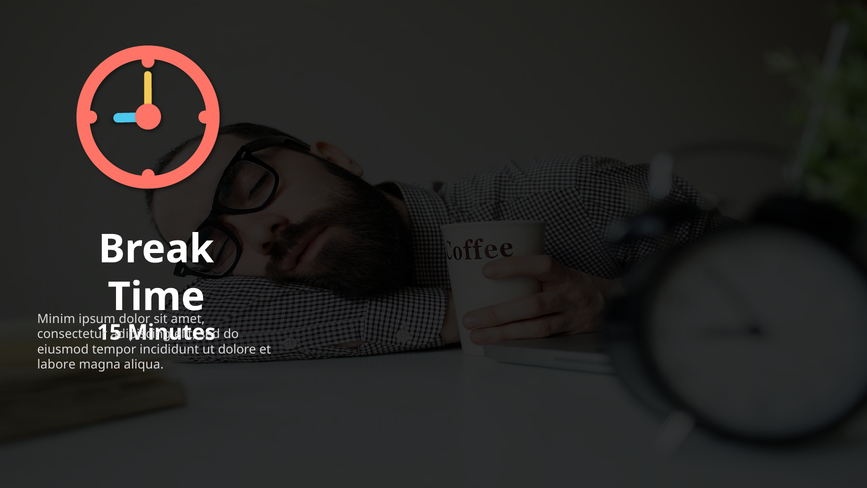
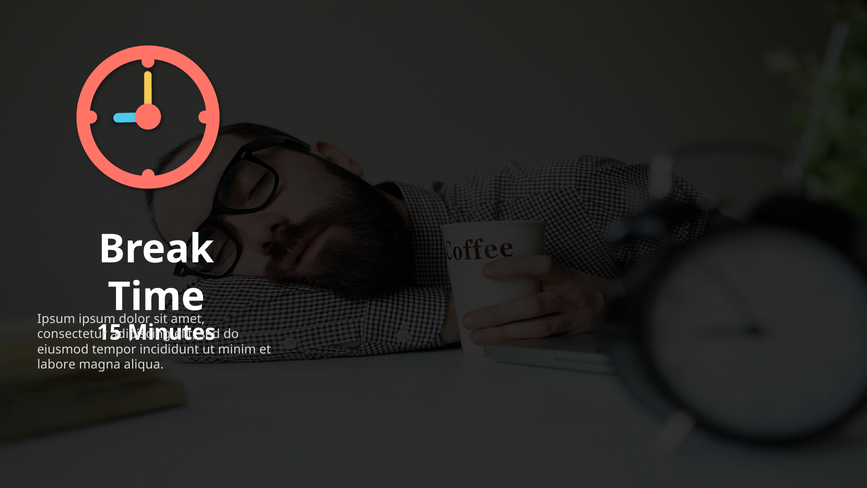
Minim at (56, 319): Minim -> Ipsum
dolore: dolore -> minim
